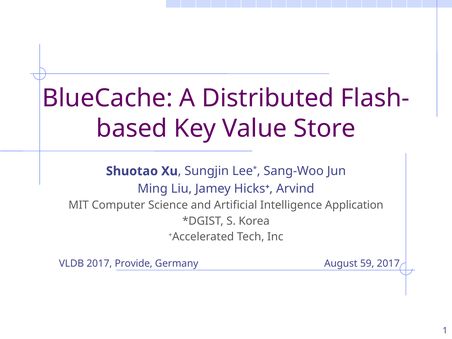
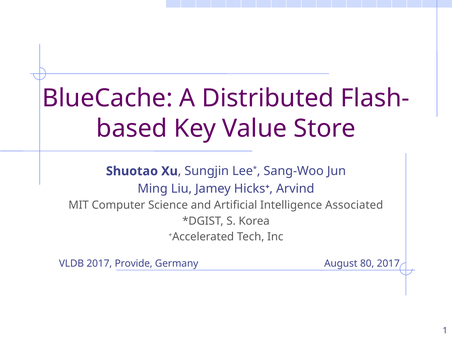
Application: Application -> Associated
59: 59 -> 80
